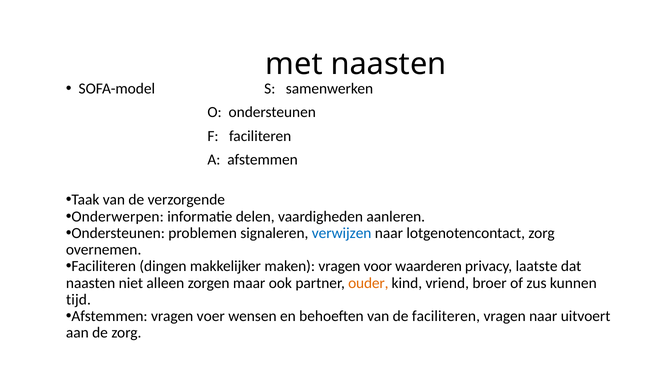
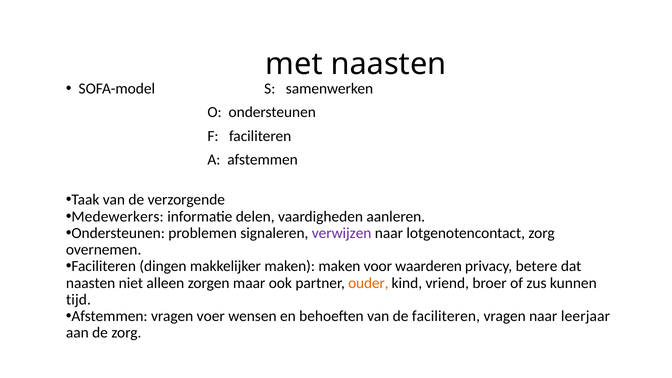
Onderwerpen: Onderwerpen -> Medewerkers
verwijzen colour: blue -> purple
maken vragen: vragen -> maken
laatste: laatste -> betere
uitvoert: uitvoert -> leerjaar
